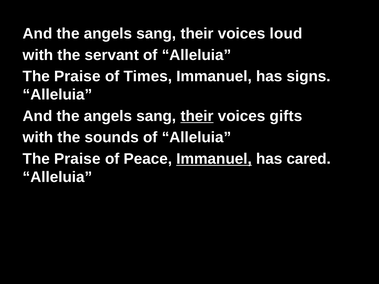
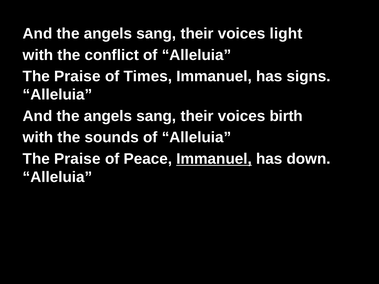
loud: loud -> light
servant: servant -> conflict
their at (197, 116) underline: present -> none
gifts: gifts -> birth
cared: cared -> down
